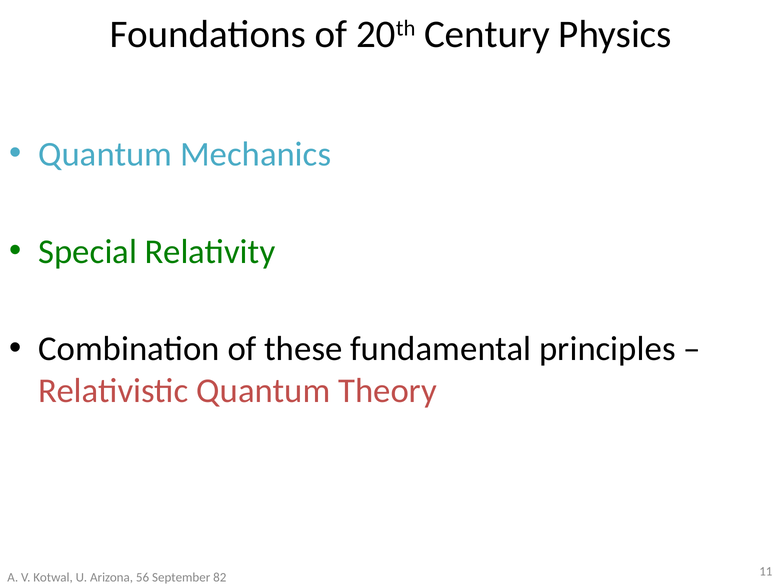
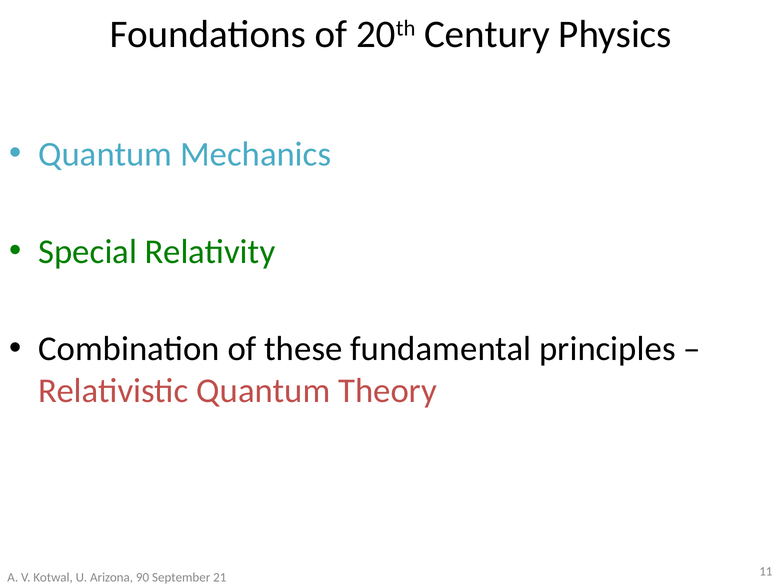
56: 56 -> 90
82: 82 -> 21
